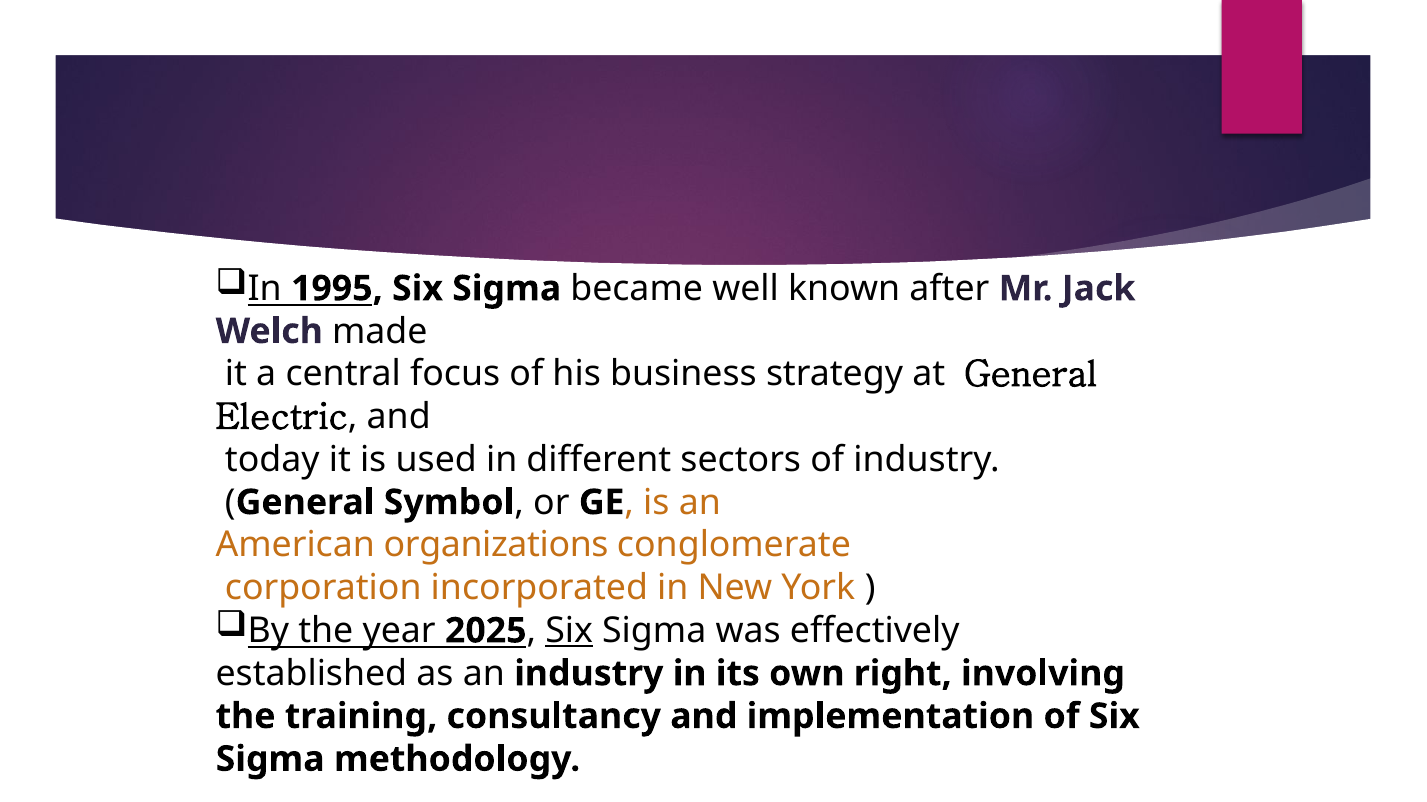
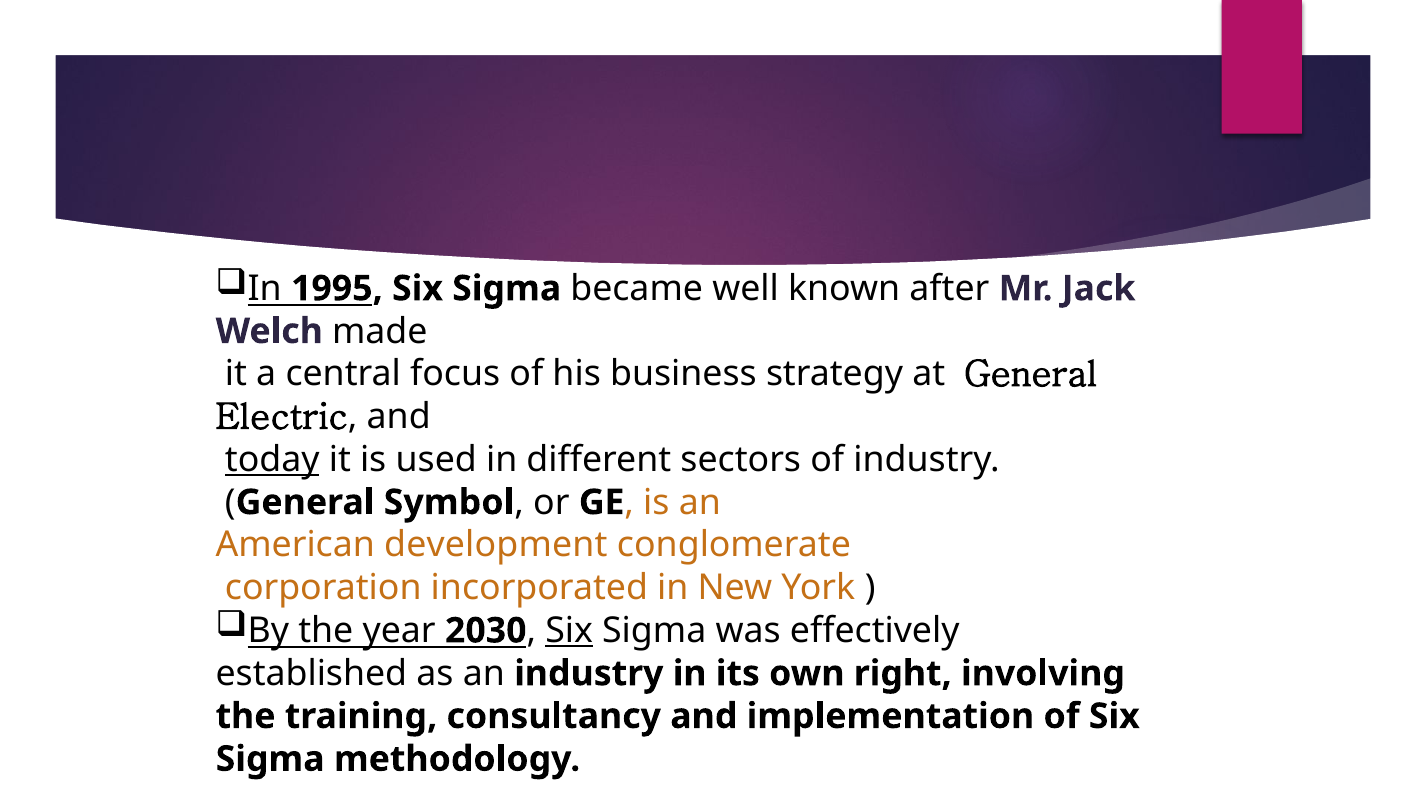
today underline: none -> present
organizations: organizations -> development
2025: 2025 -> 2030
